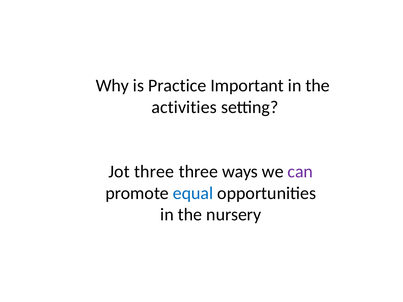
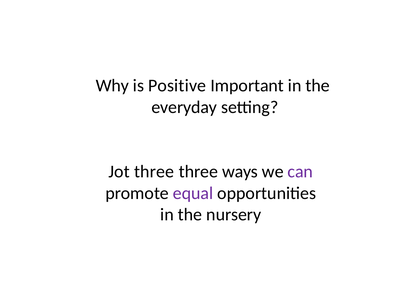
Practice: Practice -> Positive
activities: activities -> everyday
equal colour: blue -> purple
